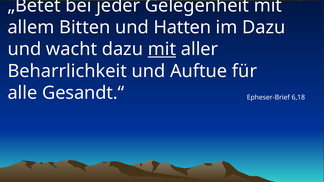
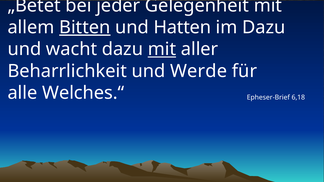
Bitten underline: none -> present
Auftue: Auftue -> Werde
Gesandt.“: Gesandt.“ -> Welches.“
